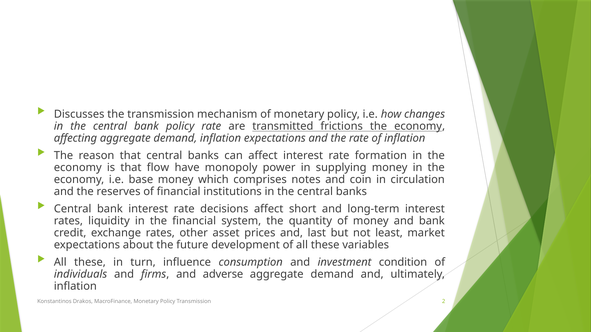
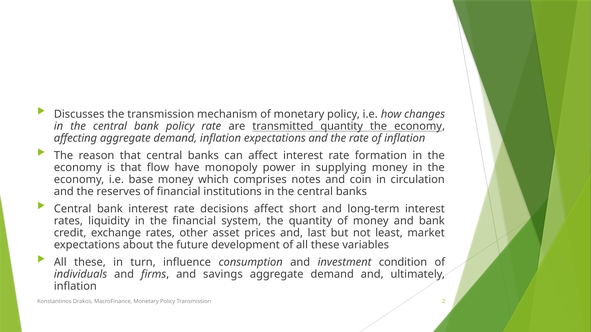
transmitted frictions: frictions -> quantity
adverse: adverse -> savings
